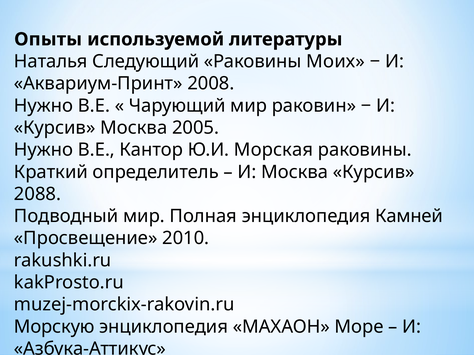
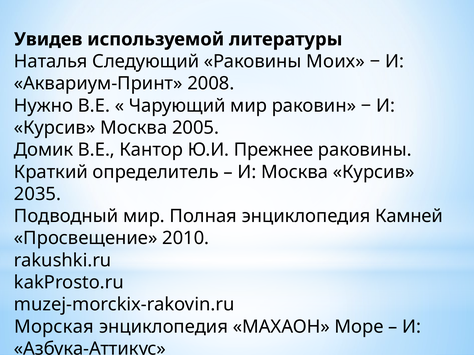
Опыты: Опыты -> Увидев
Нужно at (44, 150): Нужно -> Домик
Морская: Морская -> Прежнее
2088: 2088 -> 2035
Морскую: Морскую -> Морская
